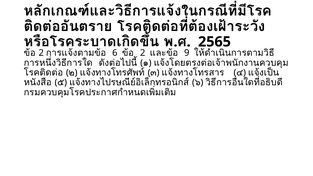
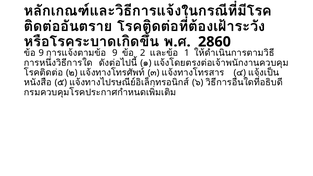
2565: 2565 -> 2860
2 at (41, 53): 2 -> 9
6 at (115, 53): 6 -> 9
9: 9 -> 1
